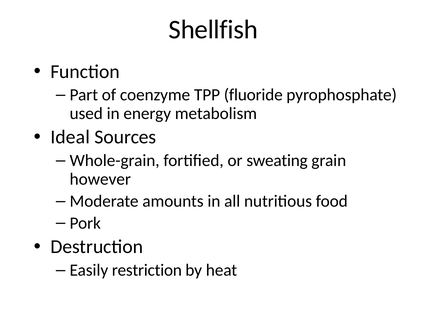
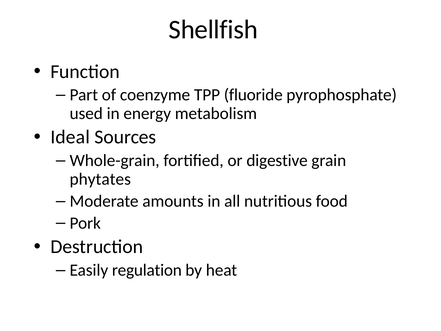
sweating: sweating -> digestive
however: however -> phytates
restriction: restriction -> regulation
